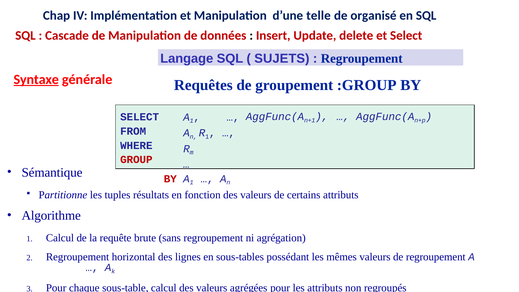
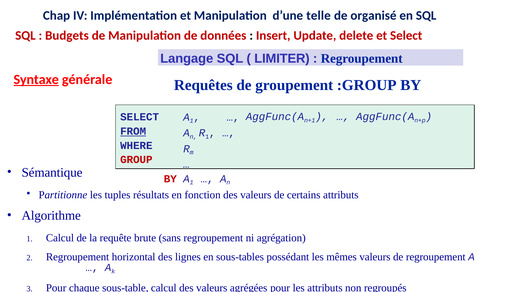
Cascade: Cascade -> Budgets
SUJETS: SUJETS -> LIMITER
FROM underline: none -> present
